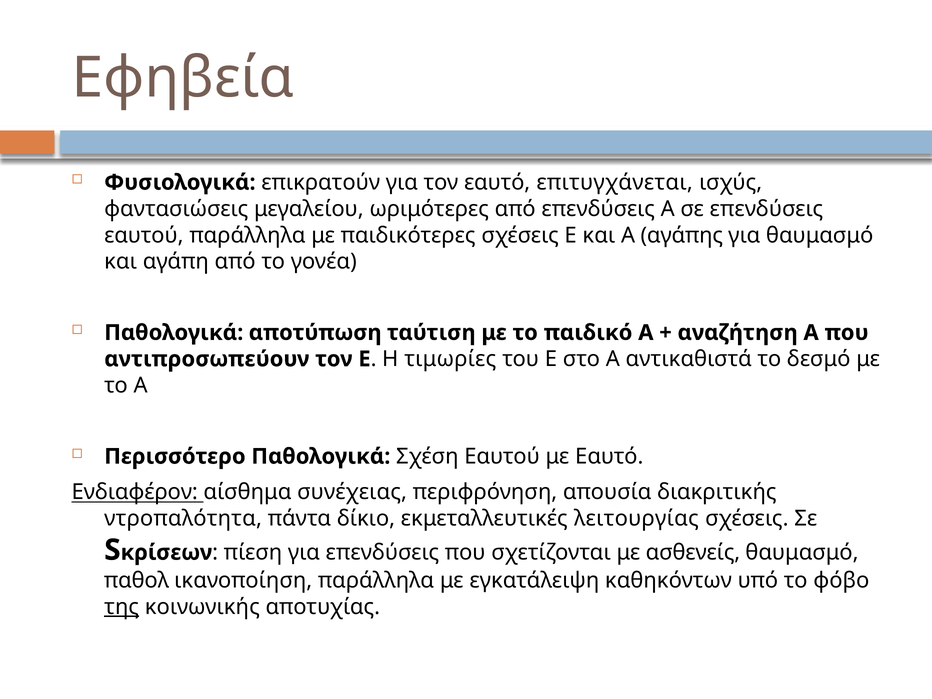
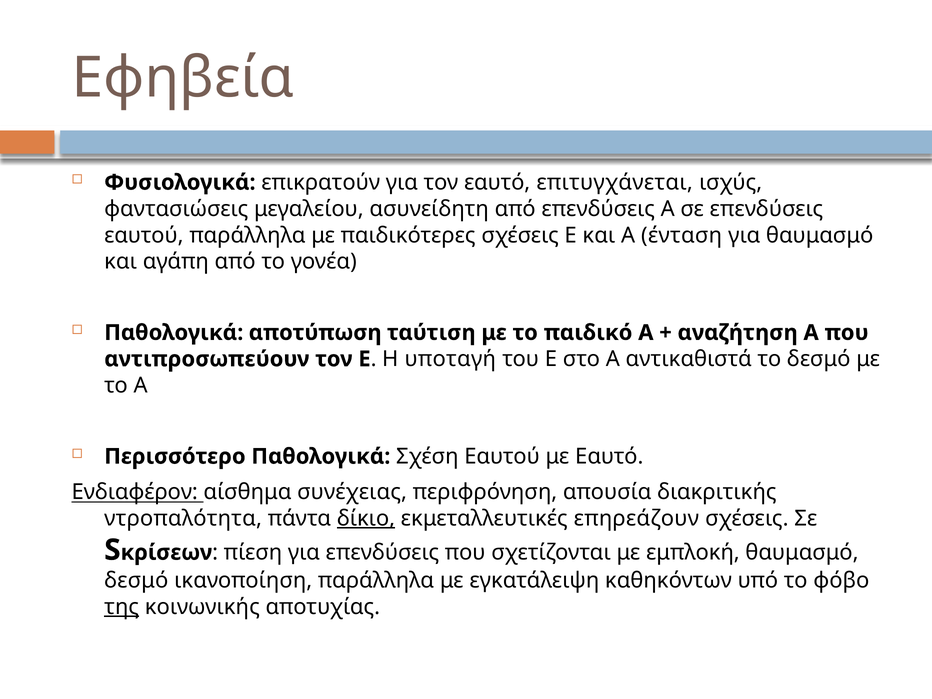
ωριμότερες: ωριμότερες -> ασυνείδητη
αγάπης: αγάπης -> ένταση
τιμωρίες: τιμωρίες -> υποταγή
δίκιο underline: none -> present
λειτουργίας: λειτουργίας -> επηρεάζουν
ασθενείς: ασθενείς -> εμπλοκή
παθολ at (136, 580): παθολ -> δεσμό
